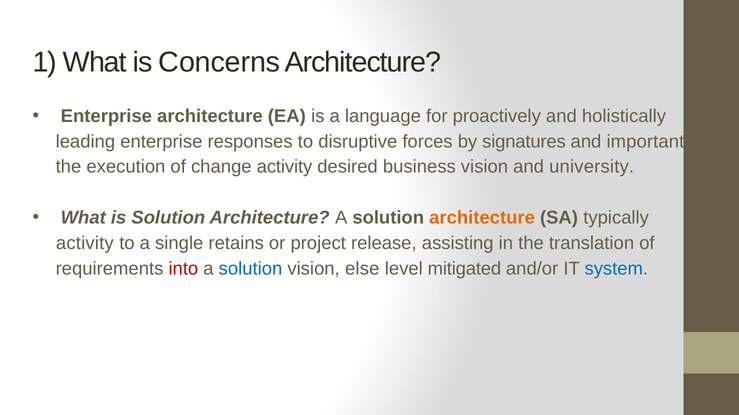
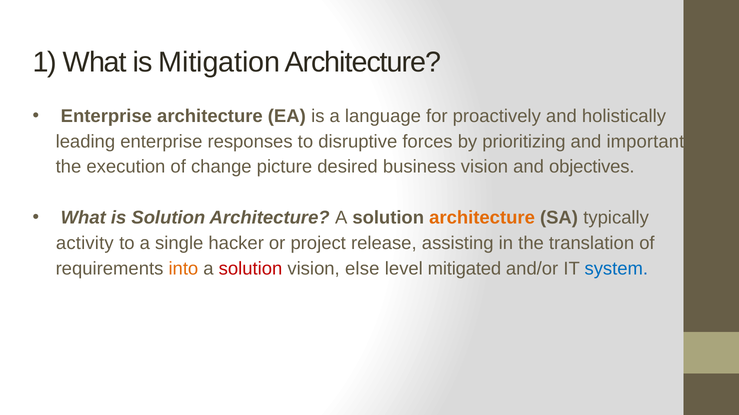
Concerns: Concerns -> Mitigation
signatures: signatures -> prioritizing
change activity: activity -> picture
university: university -> objectives
retains: retains -> hacker
into colour: red -> orange
solution at (251, 269) colour: blue -> red
